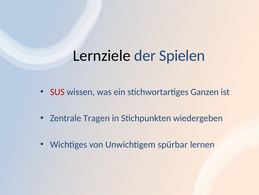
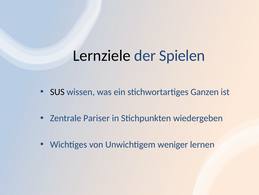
SUS colour: red -> black
Tragen: Tragen -> Pariser
spürbar: spürbar -> weniger
